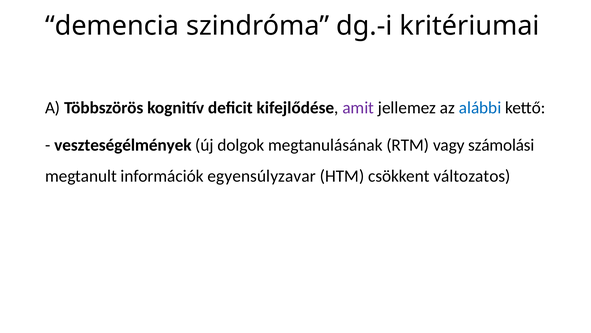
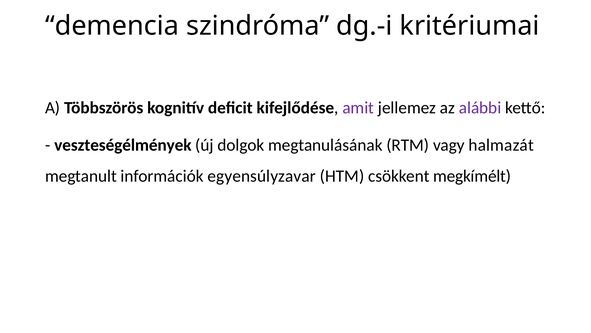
alábbi colour: blue -> purple
számolási: számolási -> halmazát
változatos: változatos -> megkímélt
